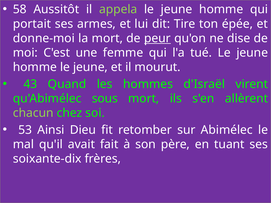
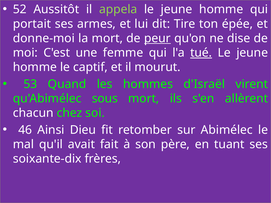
58: 58 -> 52
tué underline: none -> present
homme le jeune: jeune -> captif
43: 43 -> 53
chacun colour: light green -> white
53: 53 -> 46
